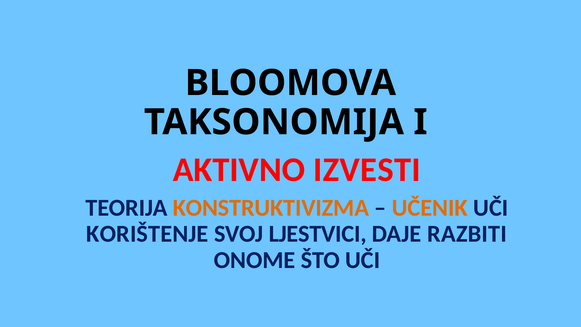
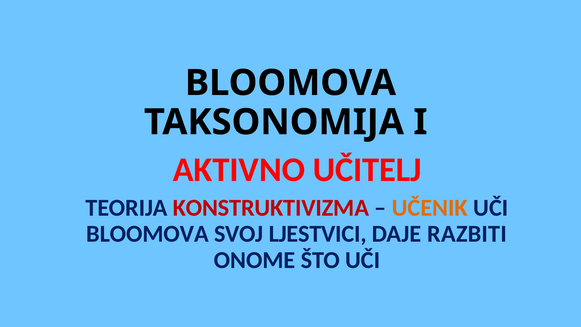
IZVESTI: IZVESTI -> UČITELJ
KONSTRUKTIVIZMA colour: orange -> red
KORIŠTENJE at (147, 234): KORIŠTENJE -> BLOOMOVA
